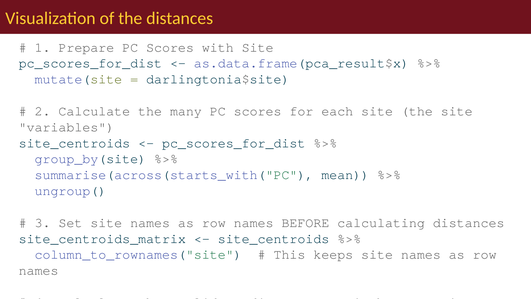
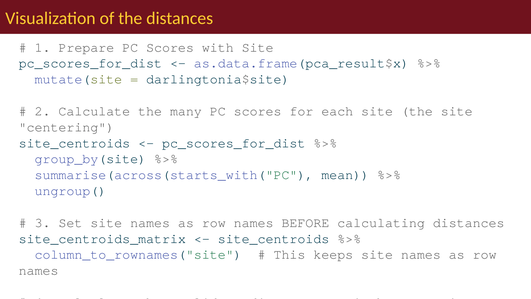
variables: variables -> centering
